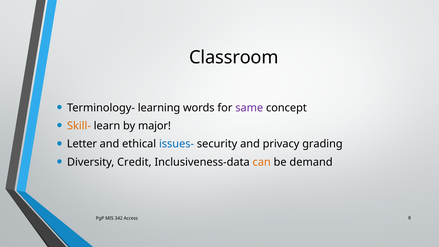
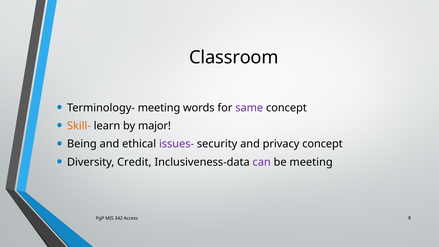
Terminology- learning: learning -> meeting
Letter: Letter -> Being
issues- colour: blue -> purple
privacy grading: grading -> concept
can colour: orange -> purple
be demand: demand -> meeting
